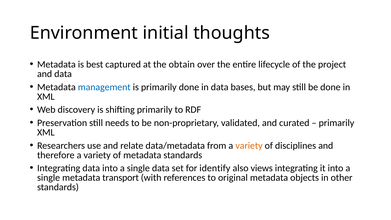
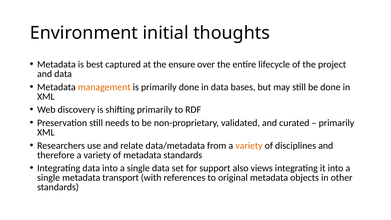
obtain: obtain -> ensure
management colour: blue -> orange
identify: identify -> support
